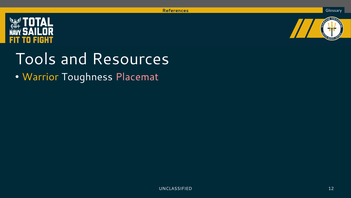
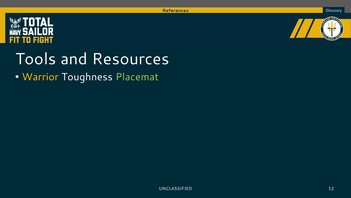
Placemat colour: pink -> light green
